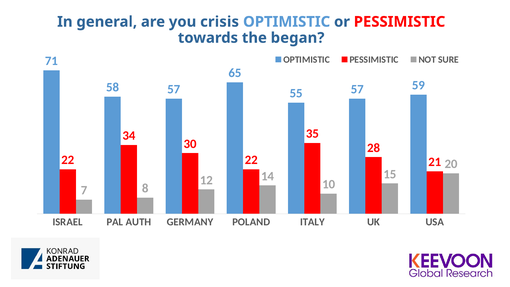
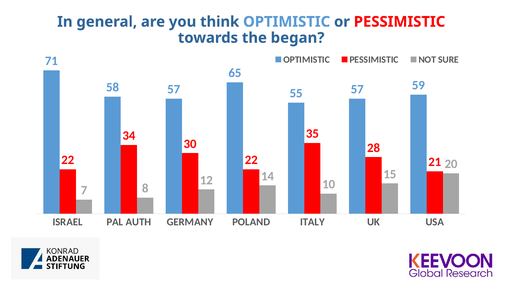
crisis: crisis -> think
